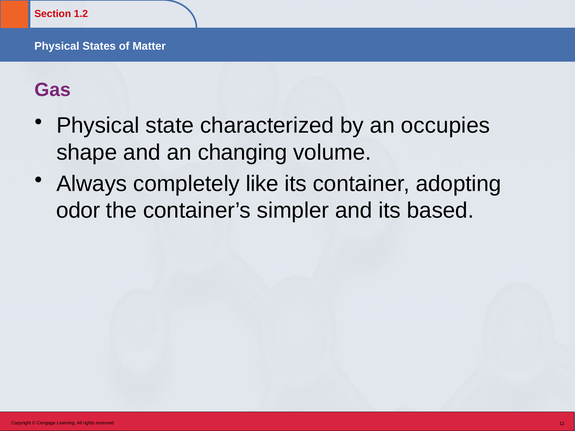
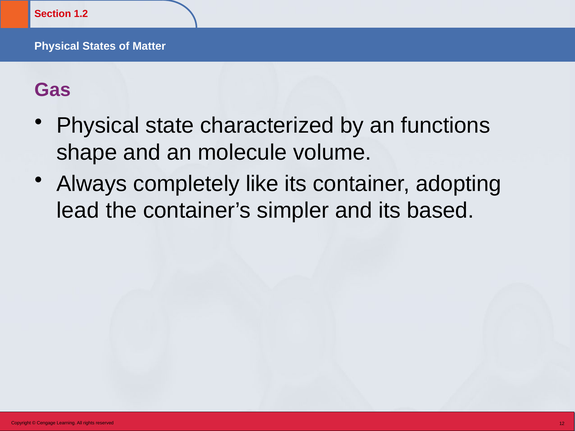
occupies: occupies -> functions
changing: changing -> molecule
odor: odor -> lead
